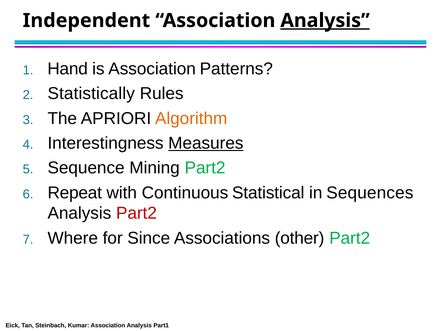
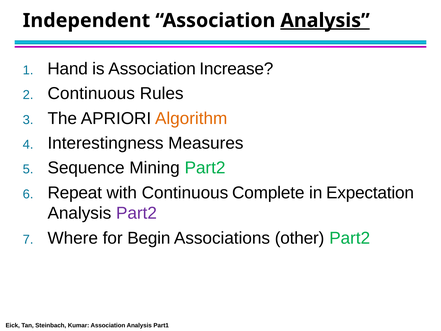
Patterns: Patterns -> Increase
Statistically at (91, 94): Statistically -> Continuous
Measures underline: present -> none
Statistical: Statistical -> Complete
Sequences: Sequences -> Expectation
Part2 at (136, 213) colour: red -> purple
Since: Since -> Begin
